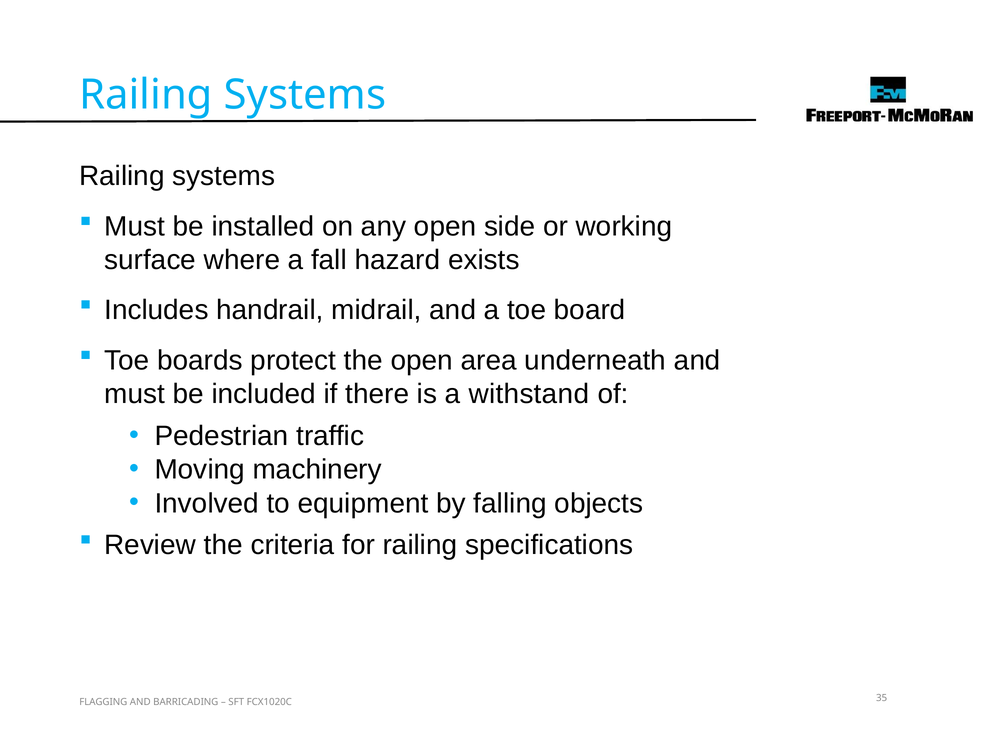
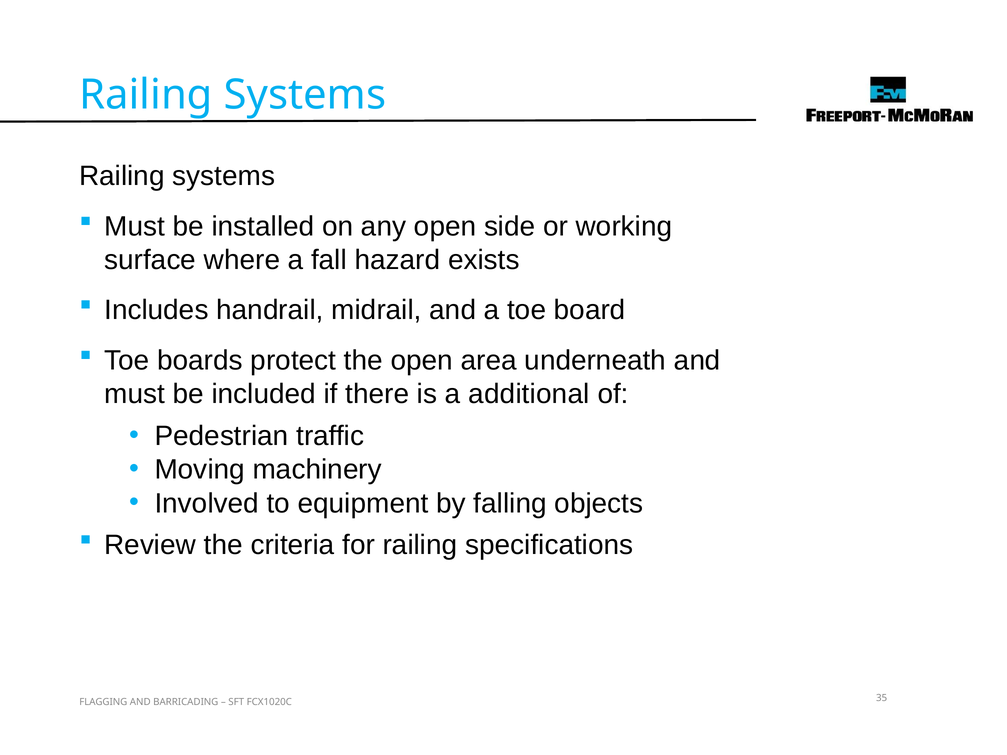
withstand: withstand -> additional
